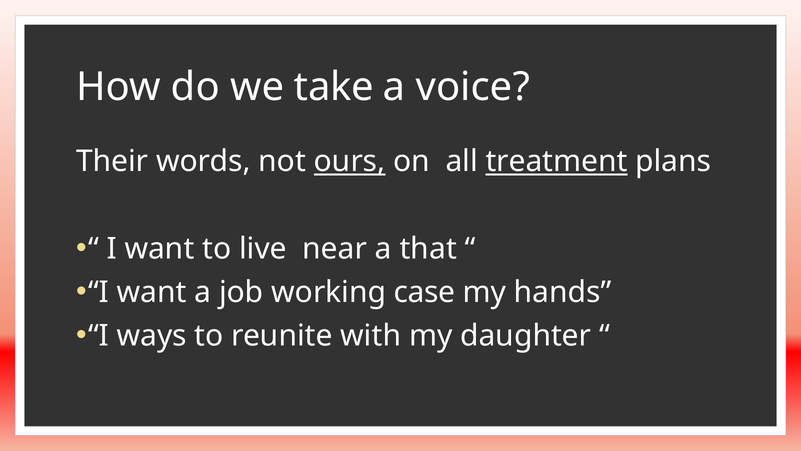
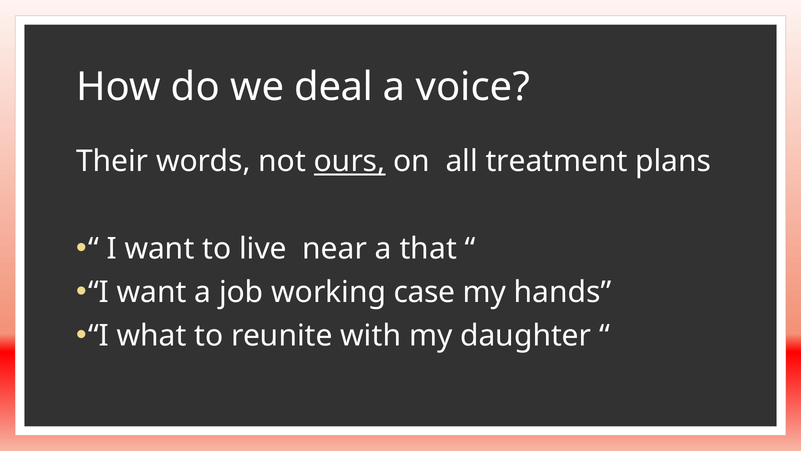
take: take -> deal
treatment underline: present -> none
ways: ways -> what
